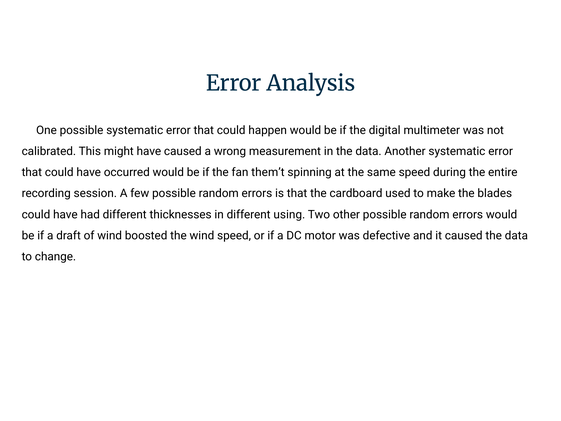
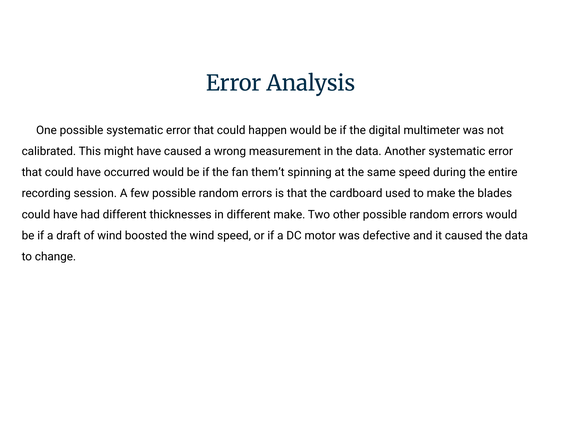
different using: using -> make
